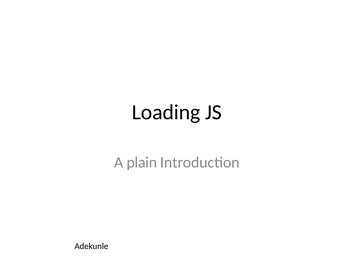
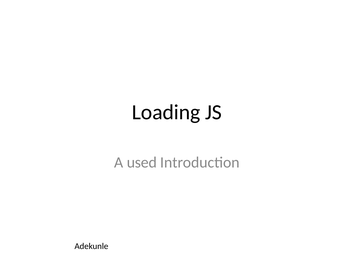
plain: plain -> used
